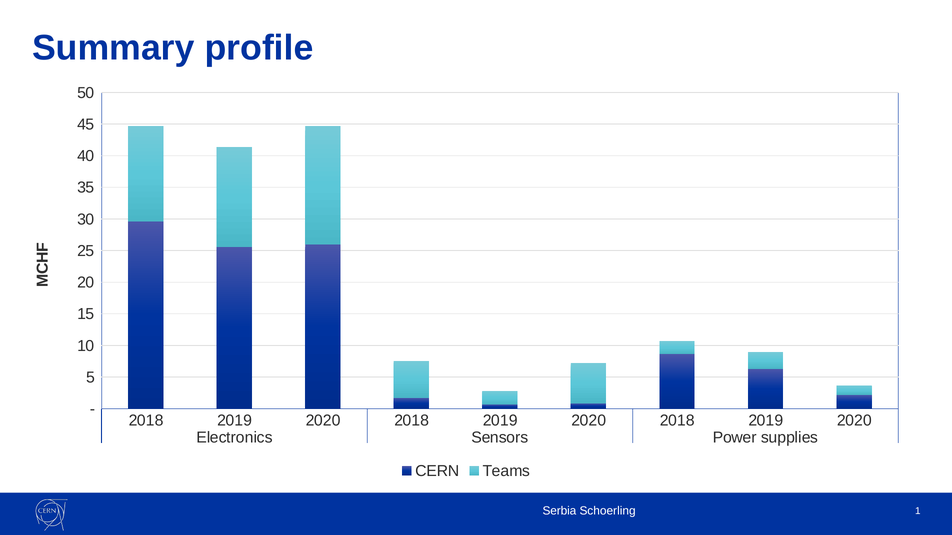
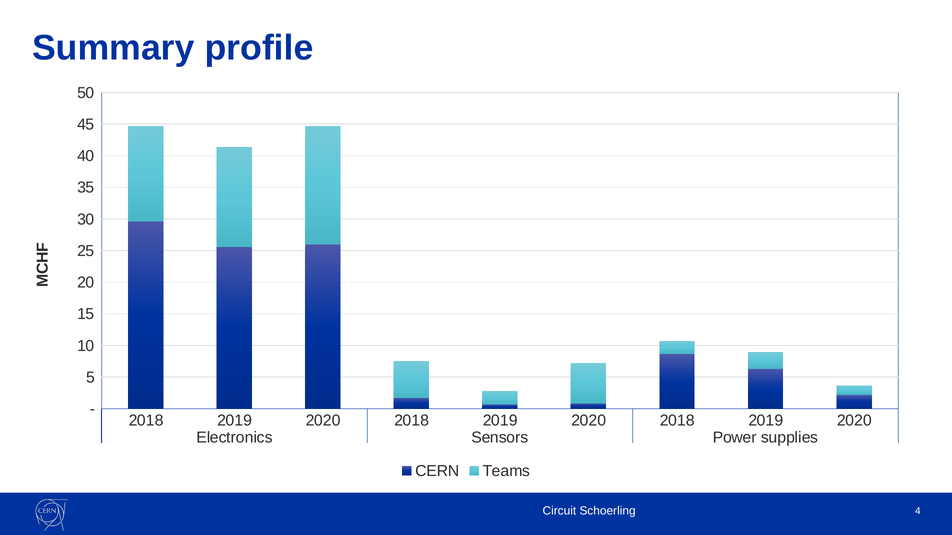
Serbia: Serbia -> Circuit
1: 1 -> 4
